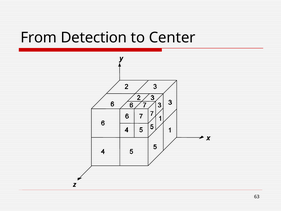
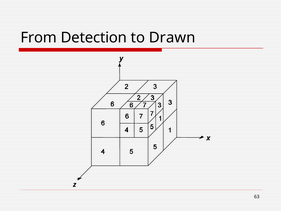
Center: Center -> Drawn
